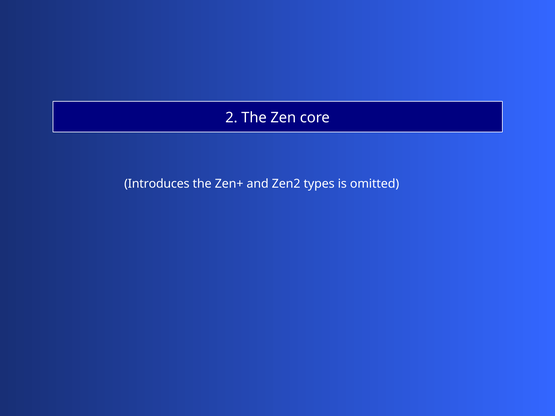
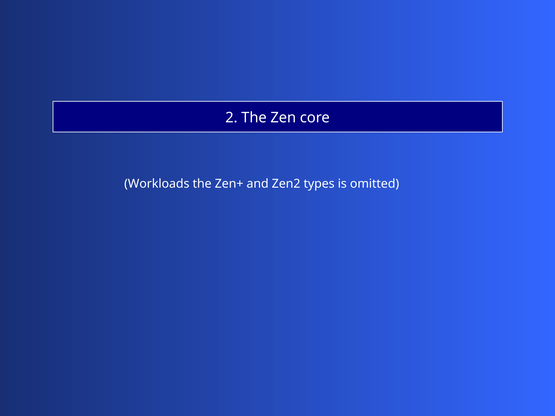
Introduces: Introduces -> Workloads
